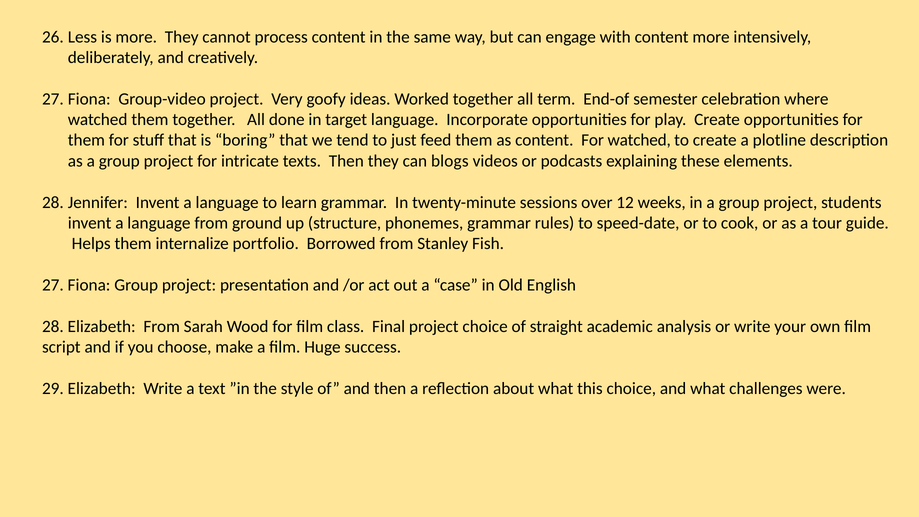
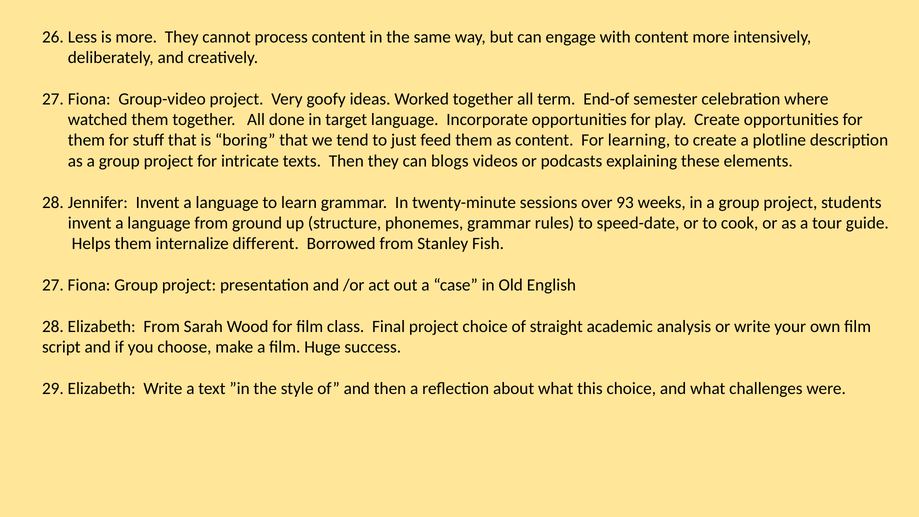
For watched: watched -> learning
12: 12 -> 93
portfolio: portfolio -> different
